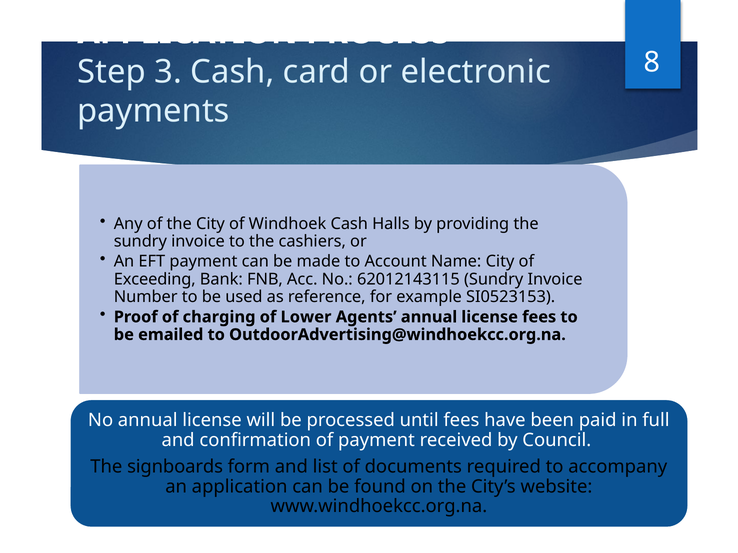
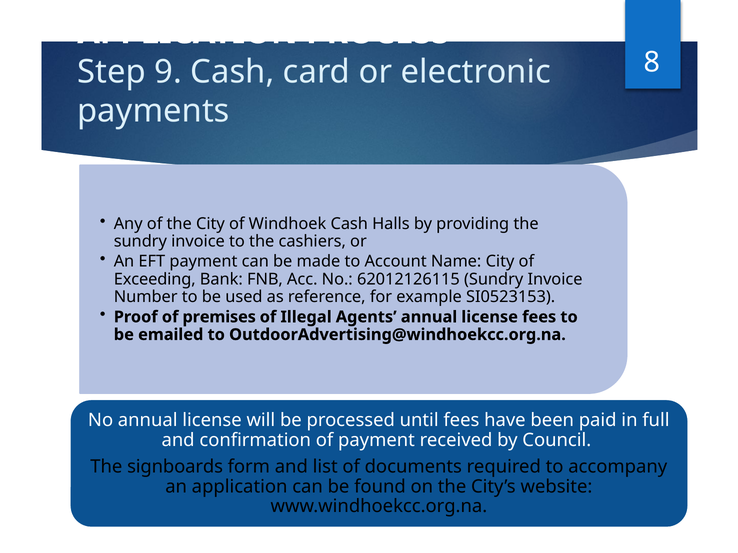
3: 3 -> 9
62012143115: 62012143115 -> 62012126115
charging: charging -> premises
Lower: Lower -> Illegal
